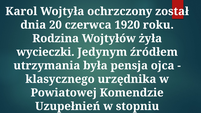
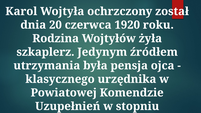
wycieczki: wycieczki -> szkaplerz
